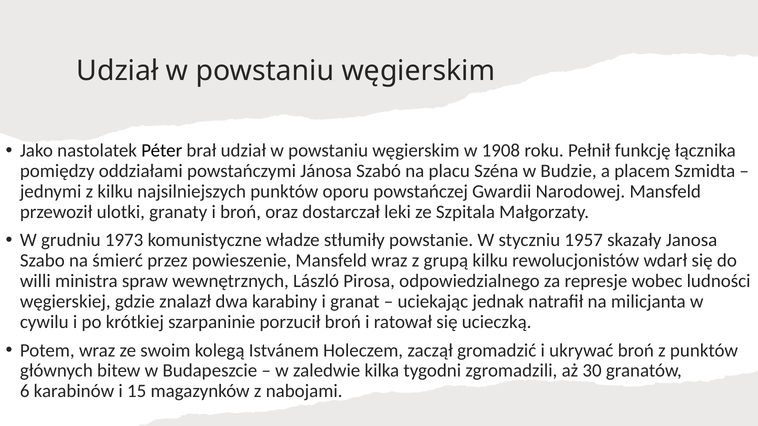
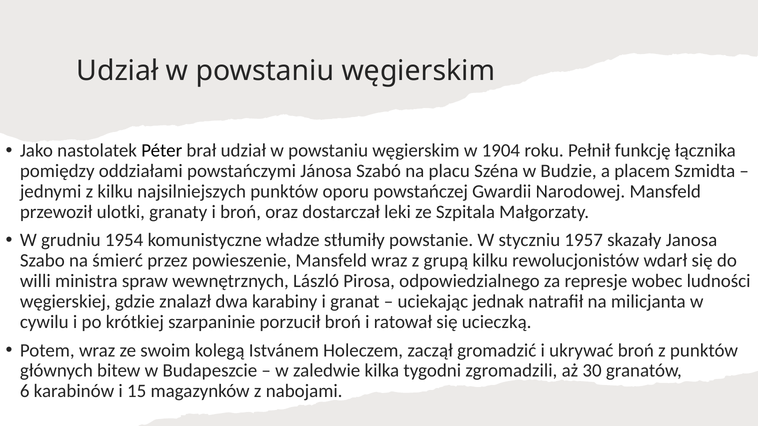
1908: 1908 -> 1904
1973: 1973 -> 1954
